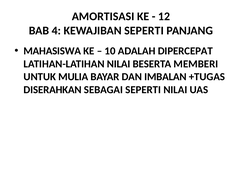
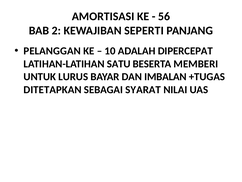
12: 12 -> 56
4: 4 -> 2
MAHASISWA: MAHASISWA -> PELANGGAN
LATIHAN-LATIHAN NILAI: NILAI -> SATU
MULIA: MULIA -> LURUS
DISERAHKAN: DISERAHKAN -> DITETAPKAN
SEBAGAI SEPERTI: SEPERTI -> SYARAT
